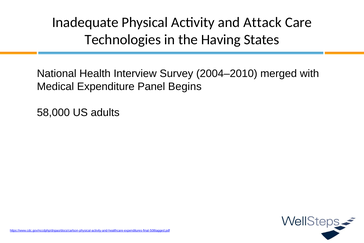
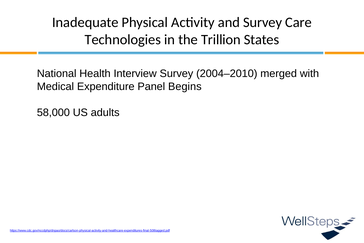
and Attack: Attack -> Survey
Having: Having -> Trillion
